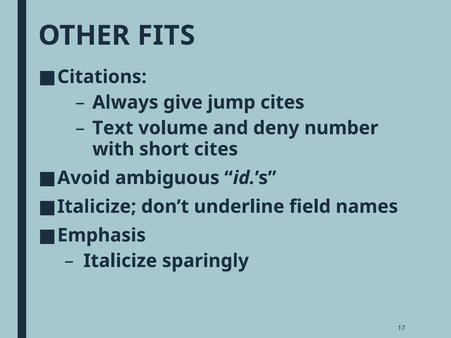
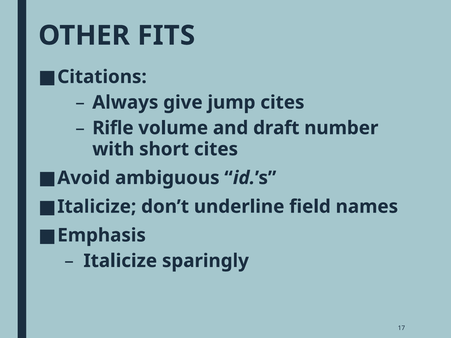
Text: Text -> Rifle
deny: deny -> draft
